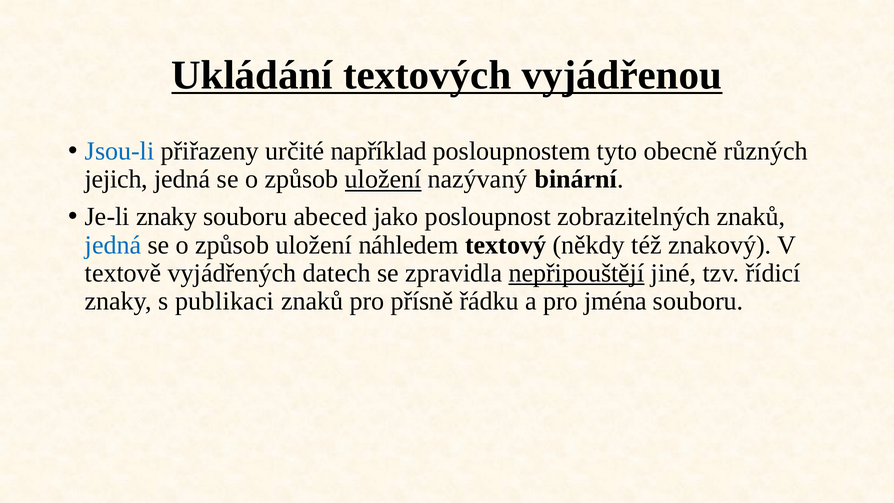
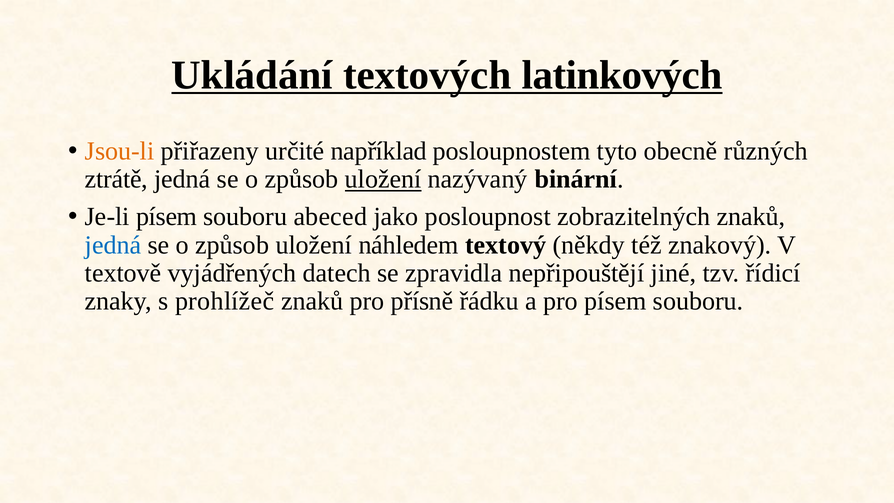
vyjádřenou: vyjádřenou -> latinkových
Jsou-li colour: blue -> orange
jejich: jejich -> ztrátě
Je-li znaky: znaky -> písem
nepřipouštějí underline: present -> none
publikaci: publikaci -> prohlížeč
pro jména: jména -> písem
